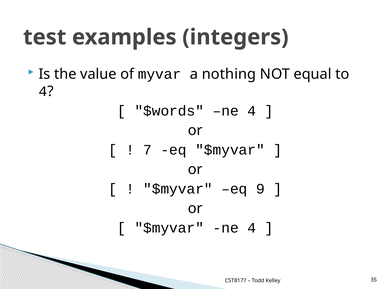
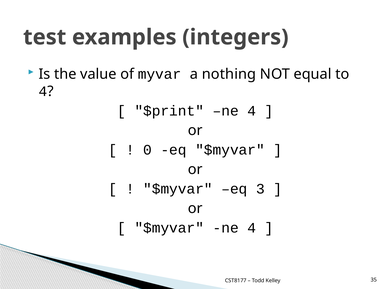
$words: $words -> $print
7: 7 -> 0
9: 9 -> 3
